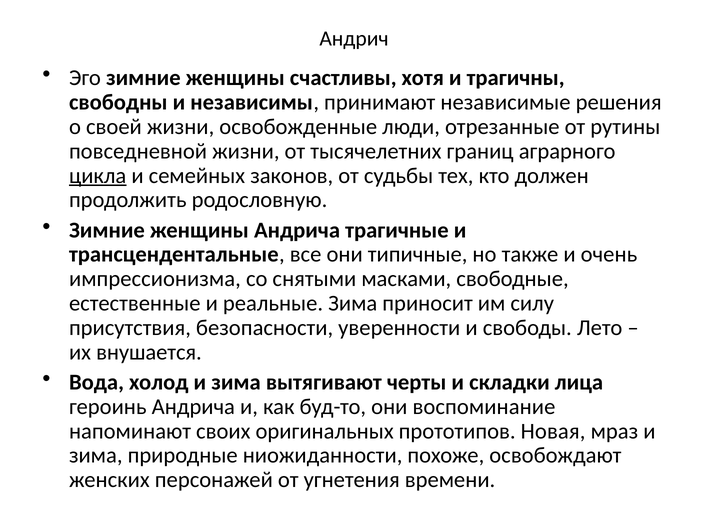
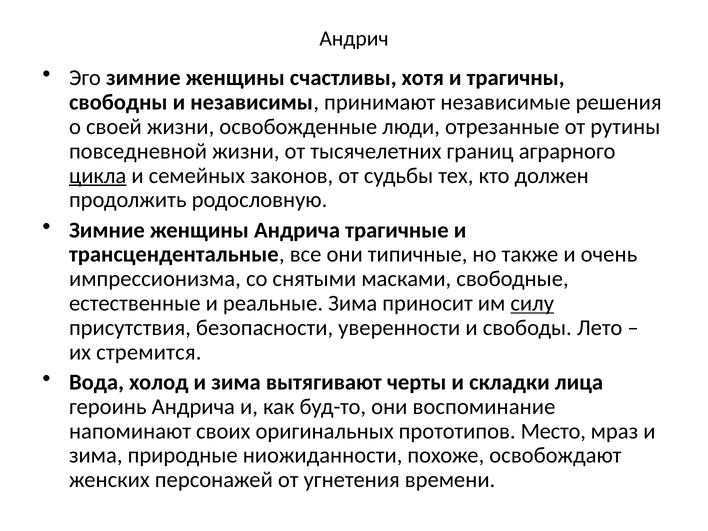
силу underline: none -> present
внушается: внушается -> стремится
Новая: Новая -> Место
